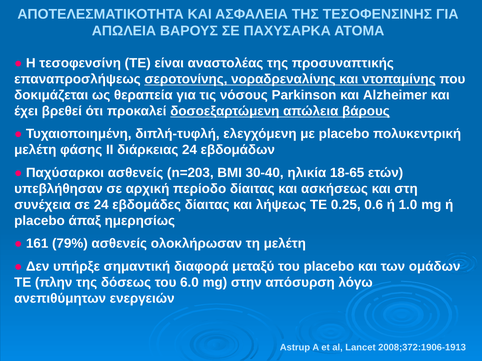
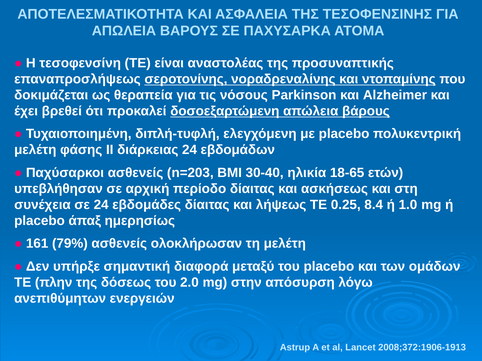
0.6: 0.6 -> 8.4
6.0: 6.0 -> 2.0
